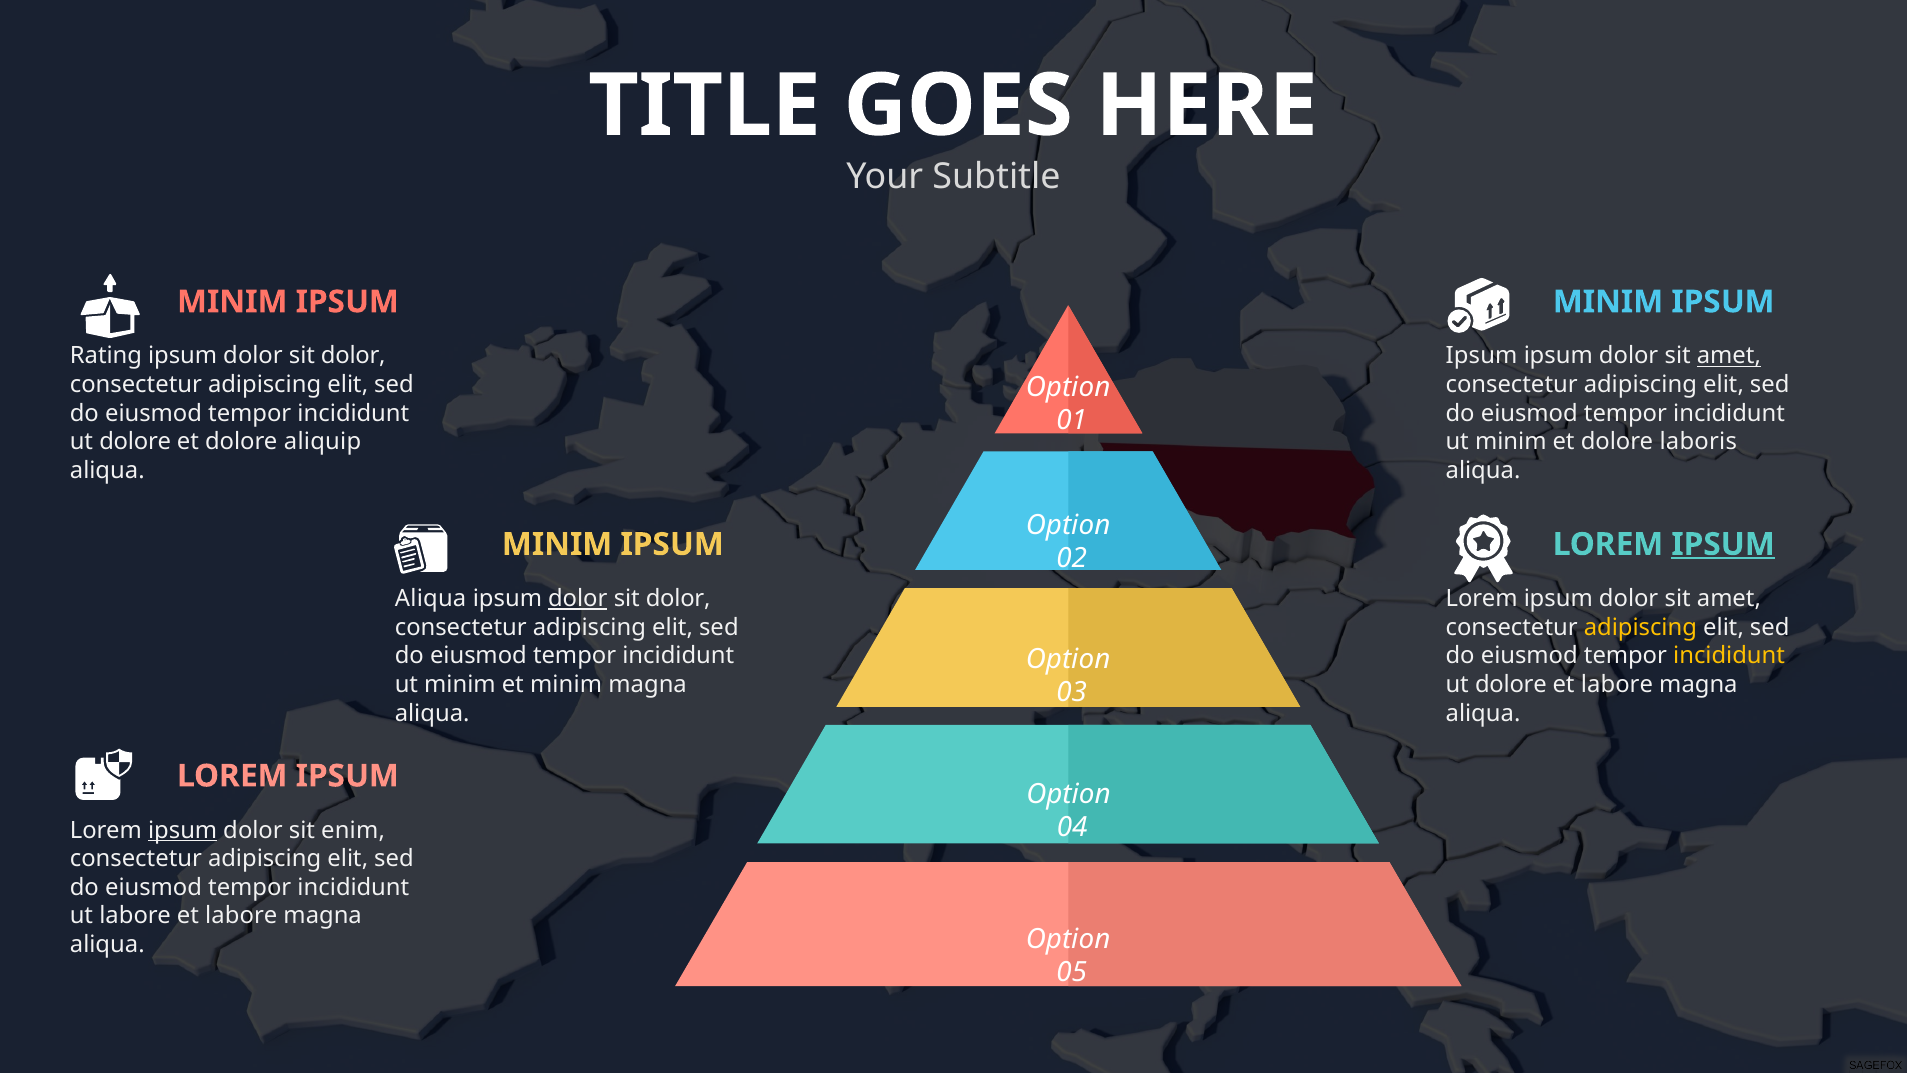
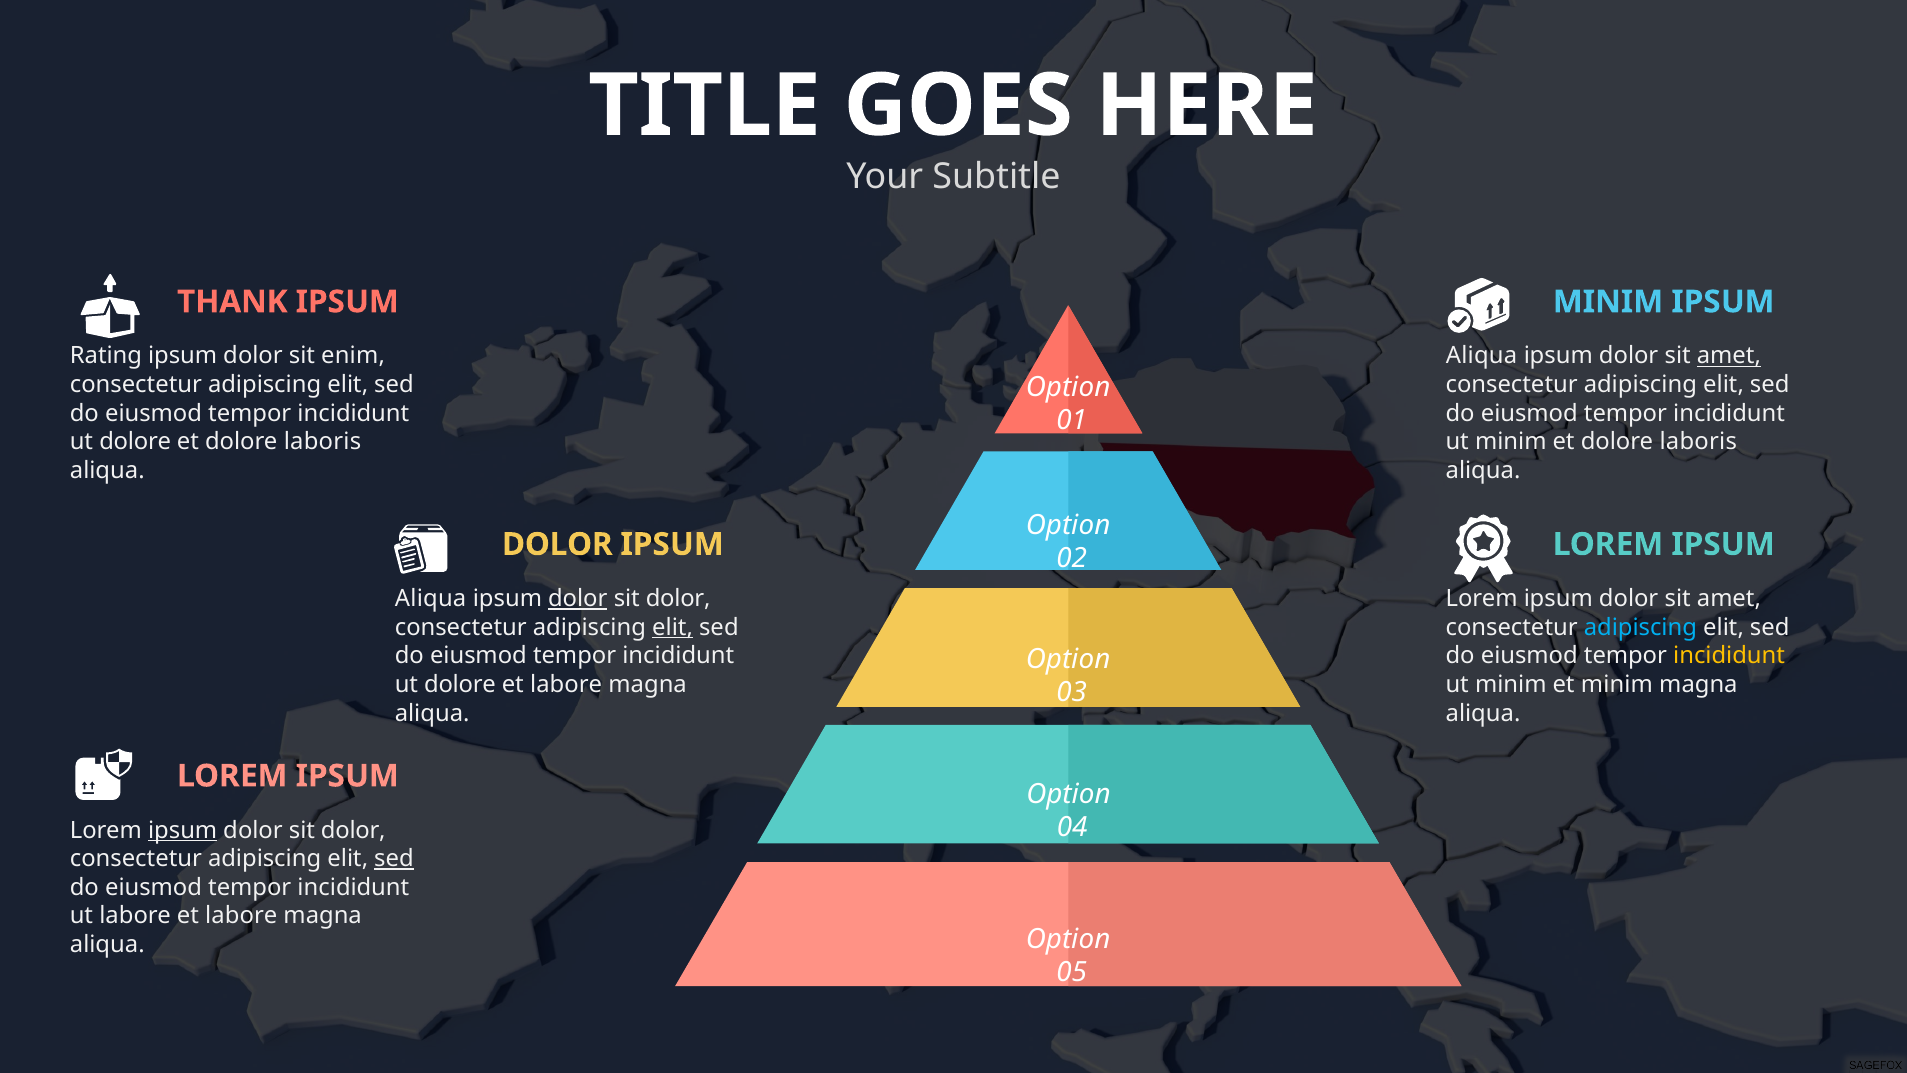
MINIM at (232, 302): MINIM -> THANK
dolor at (353, 356): dolor -> enim
Ipsum at (1482, 356): Ipsum -> Aliqua
aliquip at (323, 442): aliquip -> laboris
MINIM at (557, 544): MINIM -> DOLOR
IPSUM at (1723, 544) underline: present -> none
elit at (673, 627) underline: none -> present
adipiscing at (1640, 627) colour: yellow -> light blue
minim at (460, 684): minim -> dolore
minim at (566, 684): minim -> labore
dolore at (1511, 684): dolore -> minim
labore at (1617, 684): labore -> minim
enim at (353, 830): enim -> dolor
sed at (394, 859) underline: none -> present
